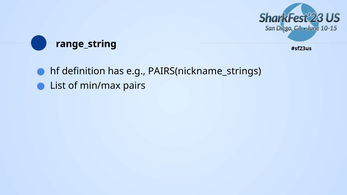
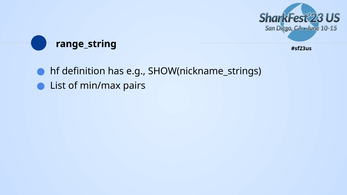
PAIRS(nickname_strings: PAIRS(nickname_strings -> SHOW(nickname_strings
